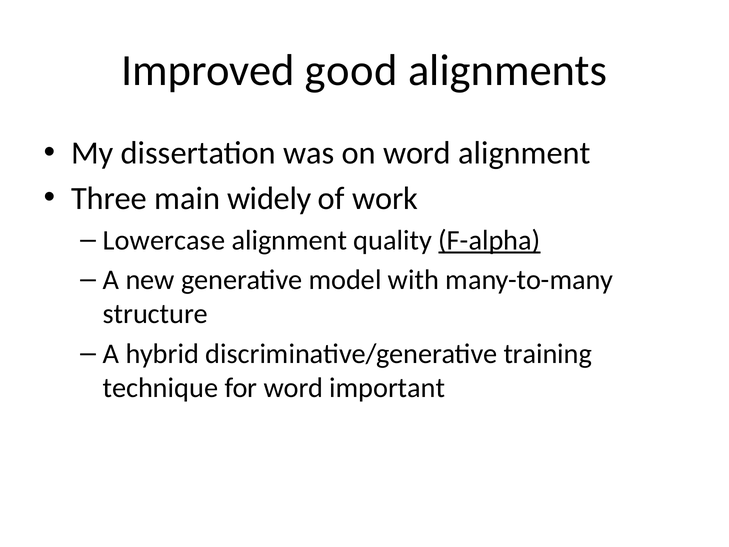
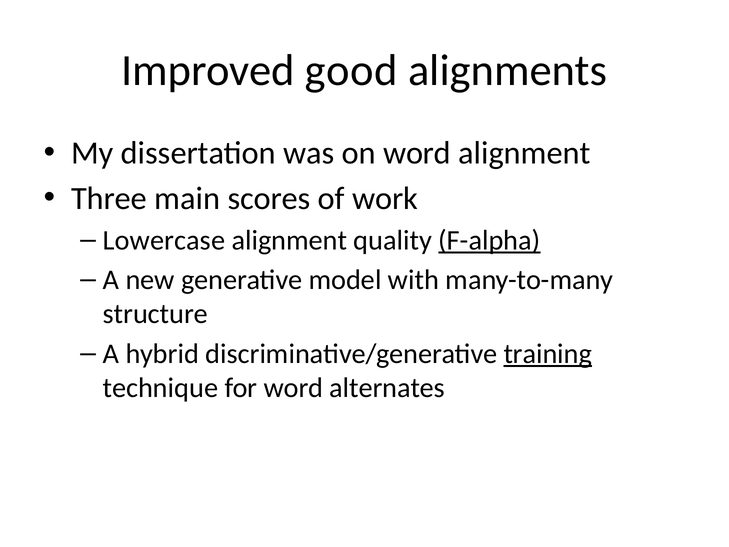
widely: widely -> scores
training underline: none -> present
important: important -> alternates
